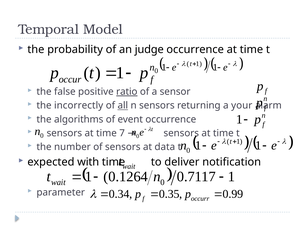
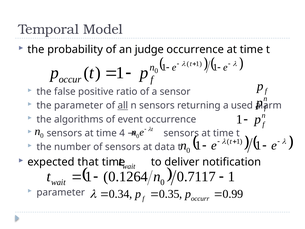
ratio underline: present -> none
the incorrectly: incorrectly -> parameter
your: your -> used
7: 7 -> 4
with: with -> that
